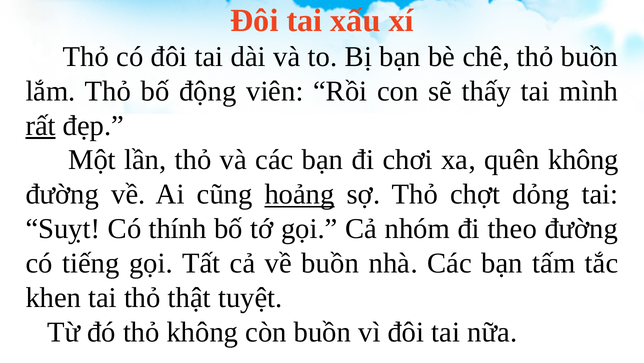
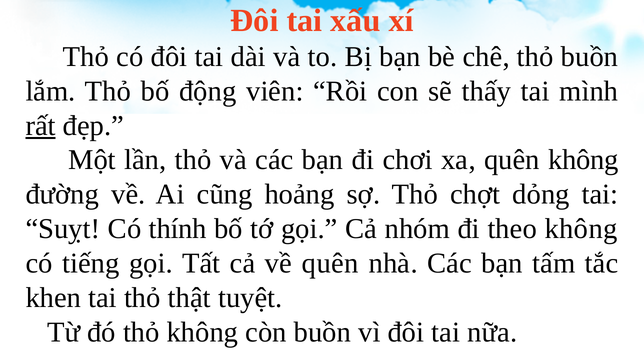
hoảng underline: present -> none
theo đường: đường -> không
về buồn: buồn -> quên
